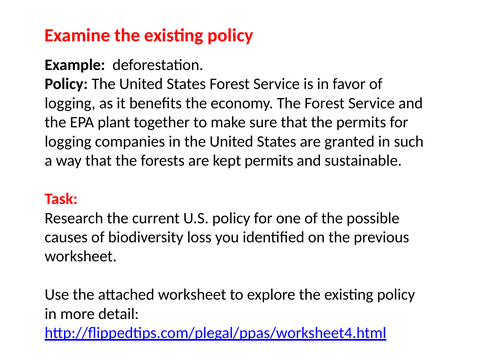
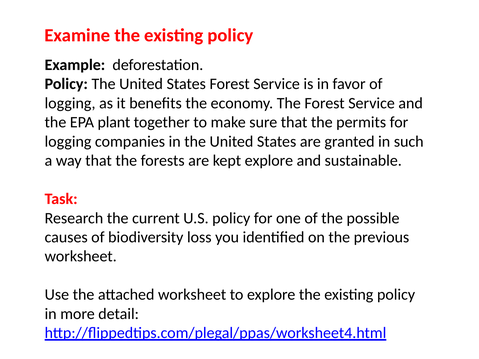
kept permits: permits -> explore
